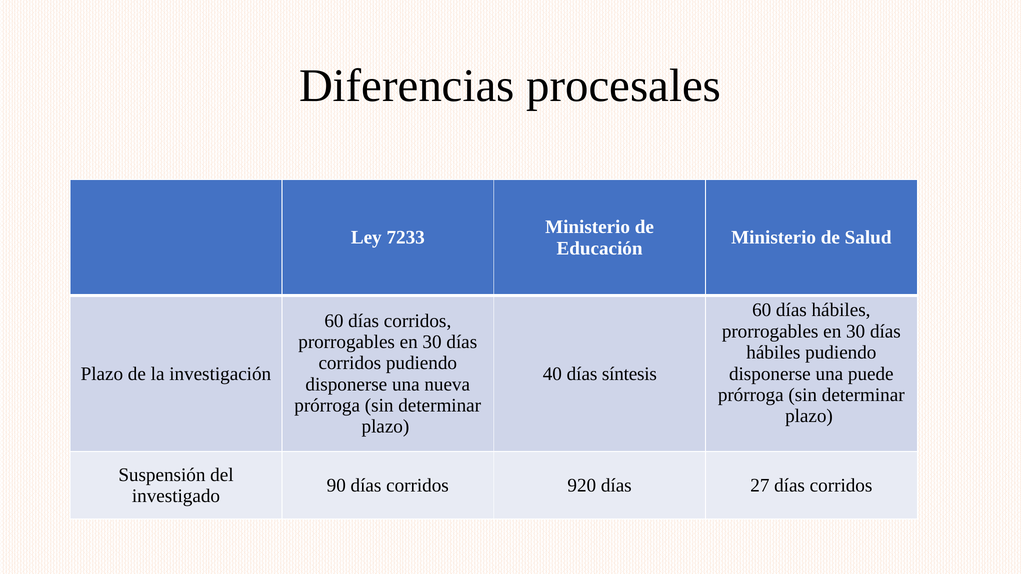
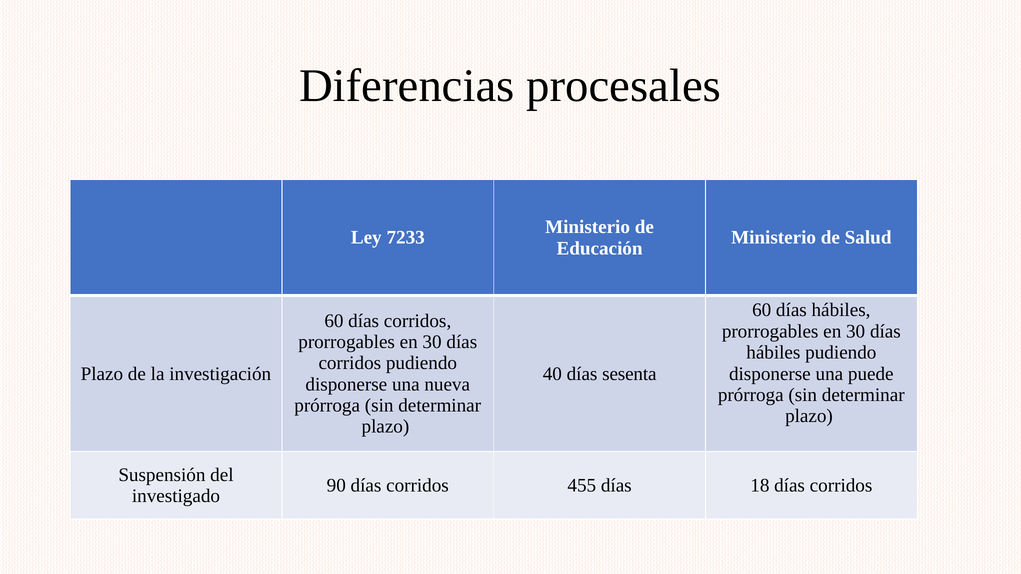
síntesis: síntesis -> sesenta
920: 920 -> 455
27: 27 -> 18
